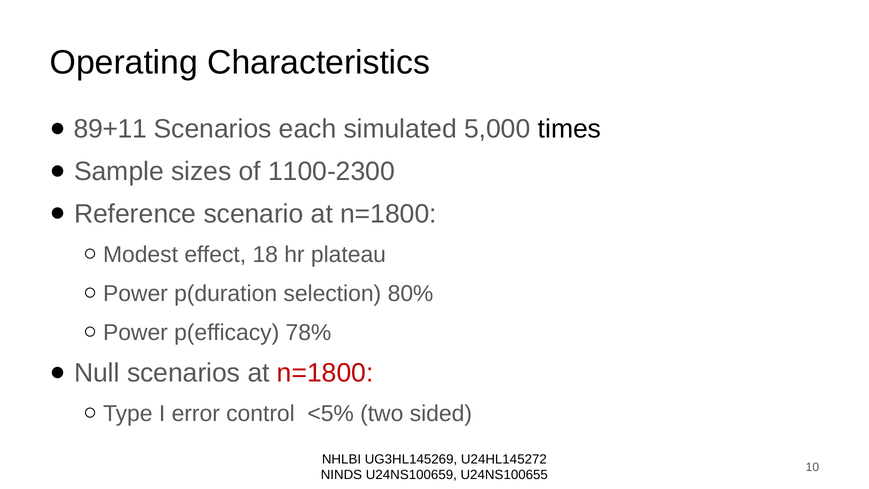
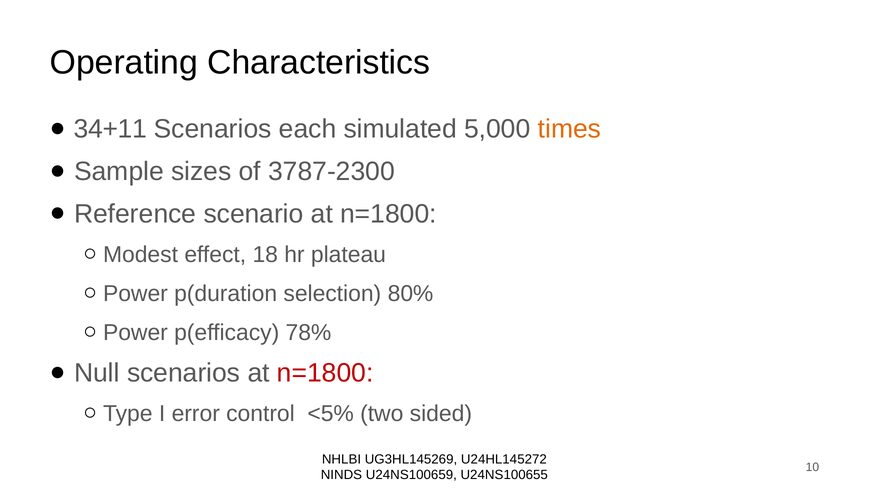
89+11: 89+11 -> 34+11
times colour: black -> orange
1100-2300: 1100-2300 -> 3787-2300
